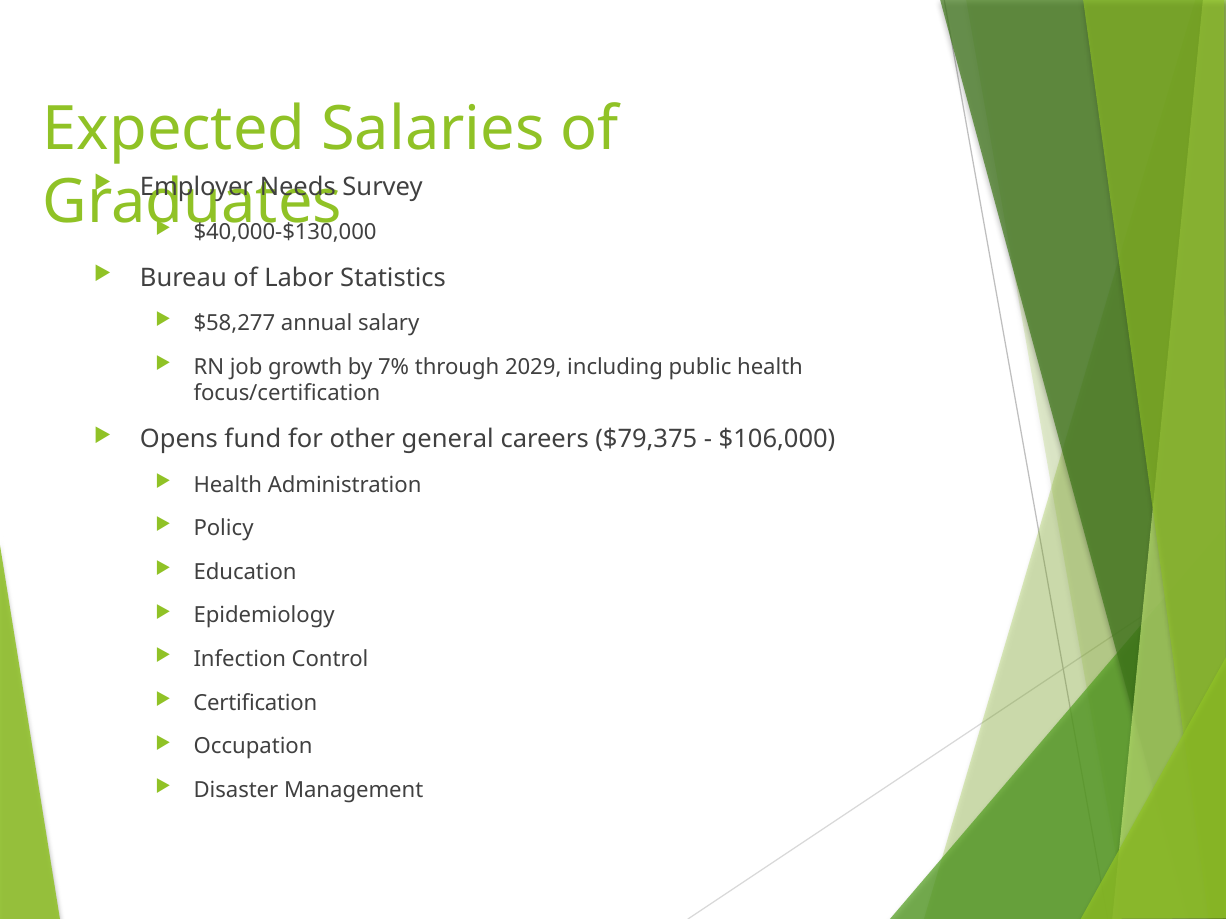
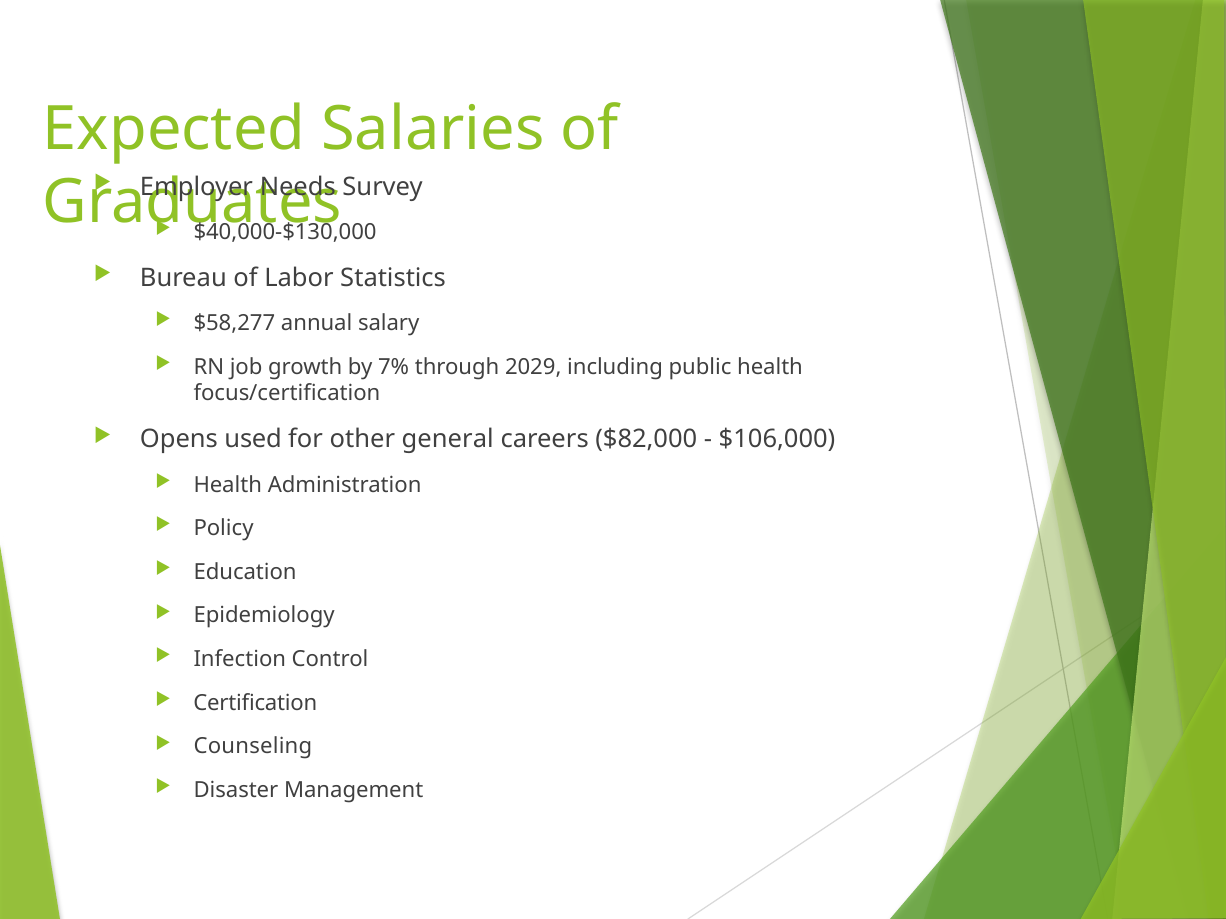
fund: fund -> used
$79,375: $79,375 -> $82,000
Occupation: Occupation -> Counseling
